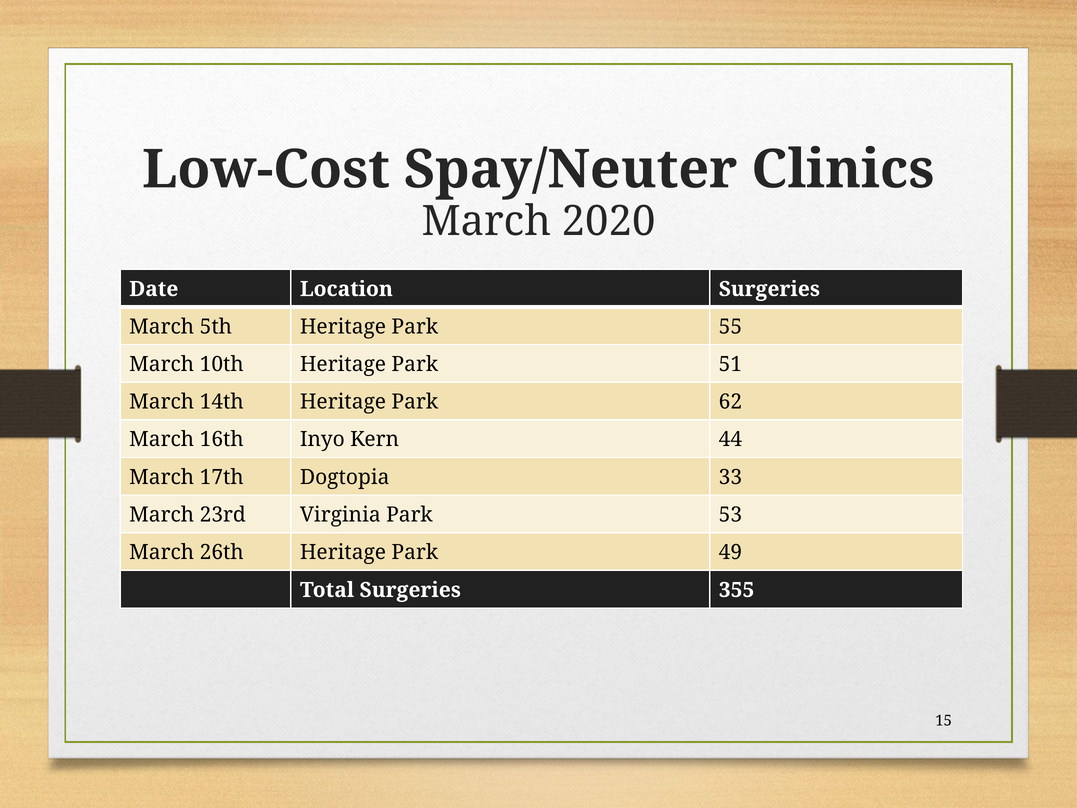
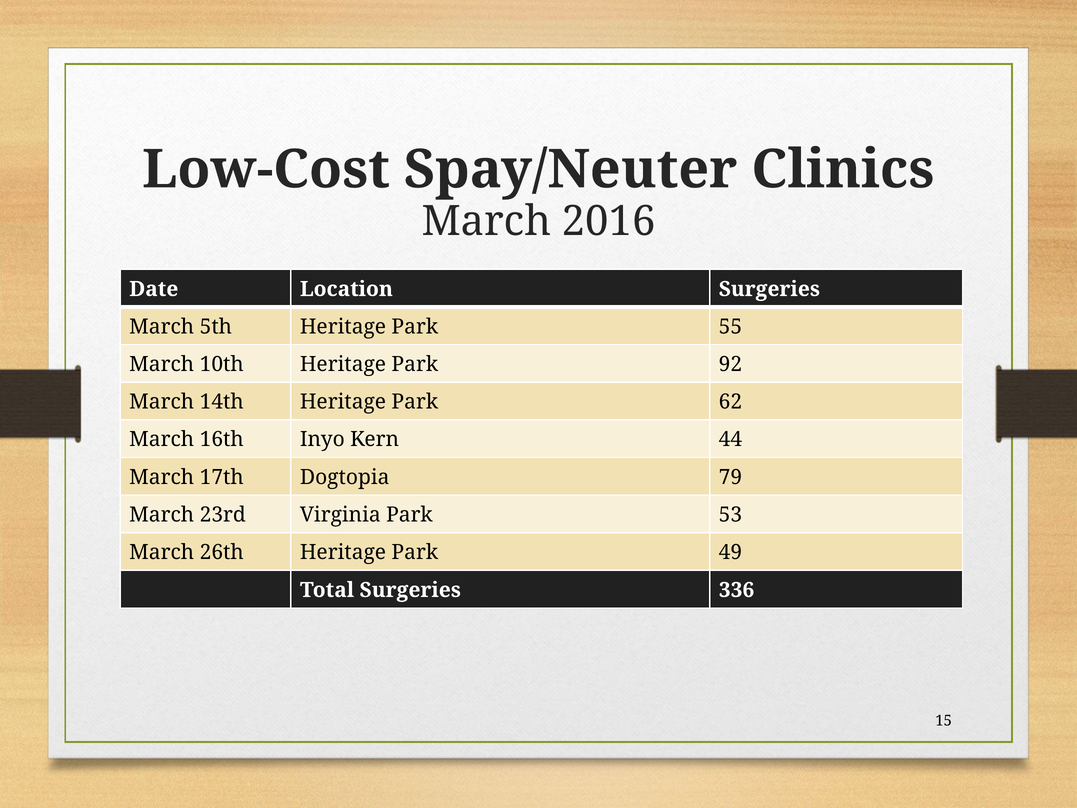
2020: 2020 -> 2016
51: 51 -> 92
33: 33 -> 79
355: 355 -> 336
